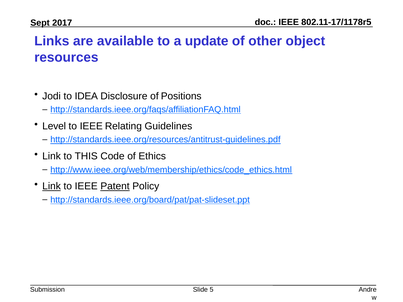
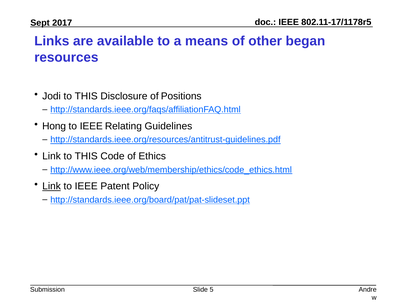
update: update -> means
object: object -> began
IDEA at (86, 96): IDEA -> THIS
Level: Level -> Hong
Patent underline: present -> none
